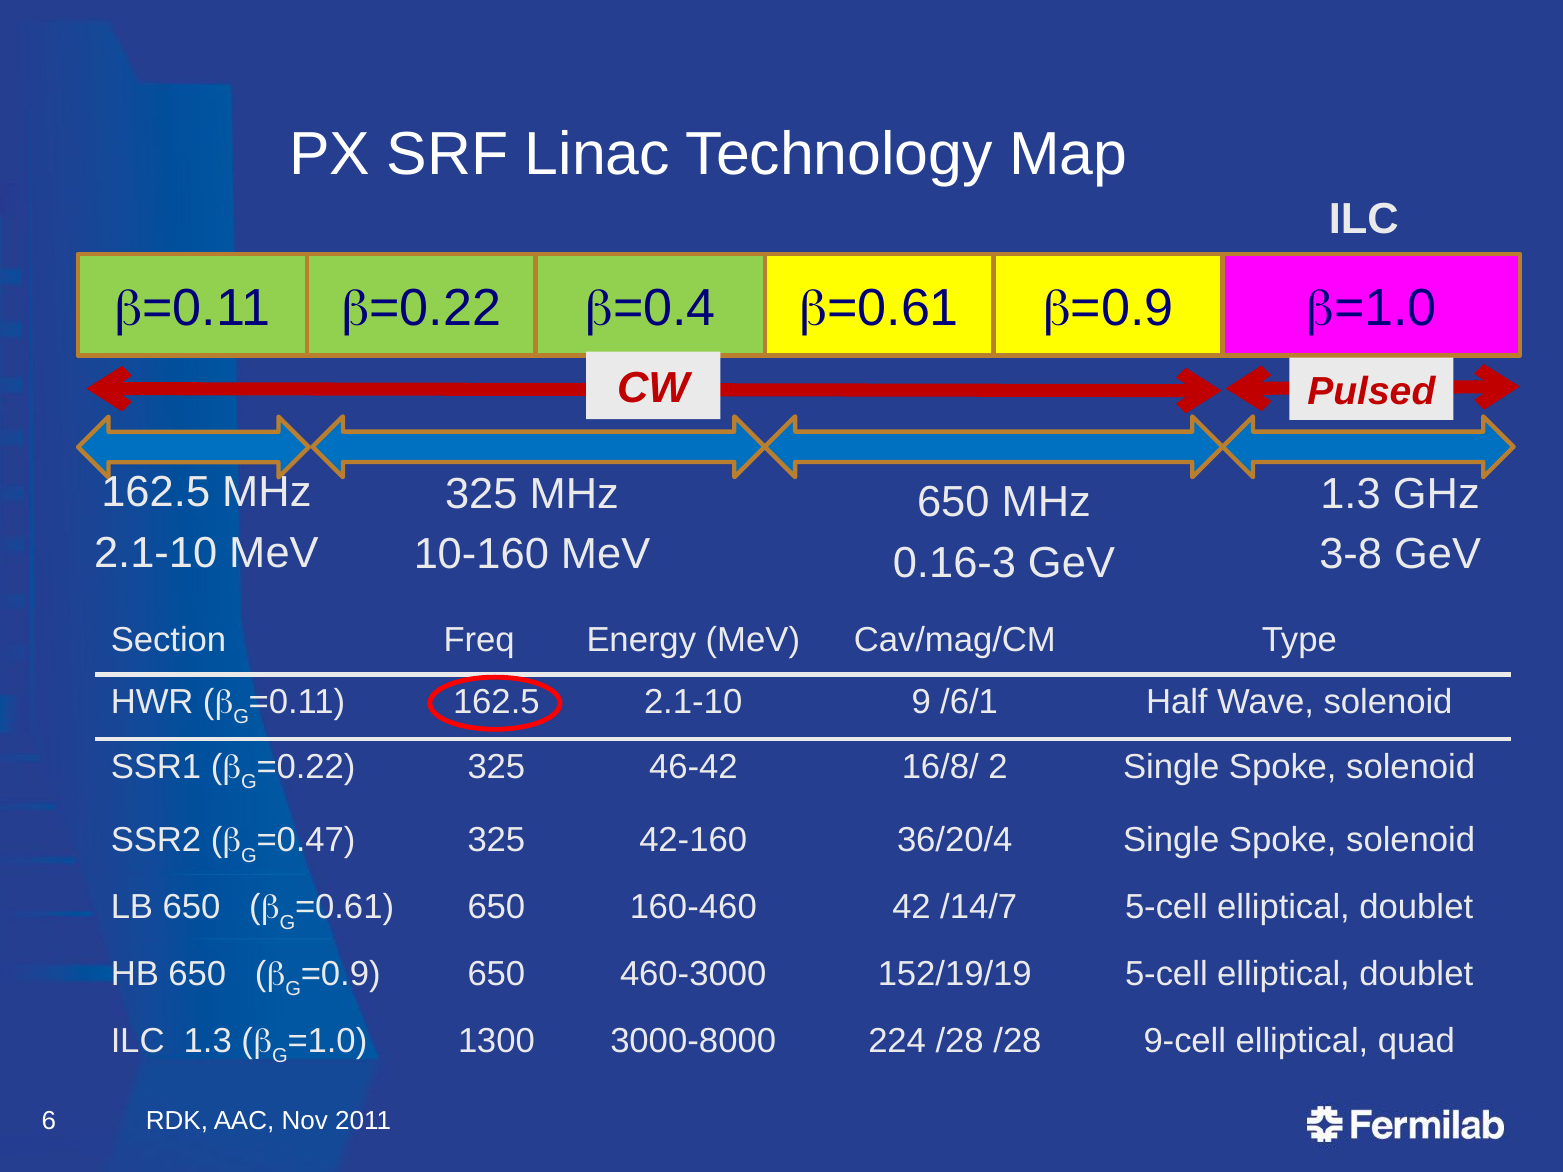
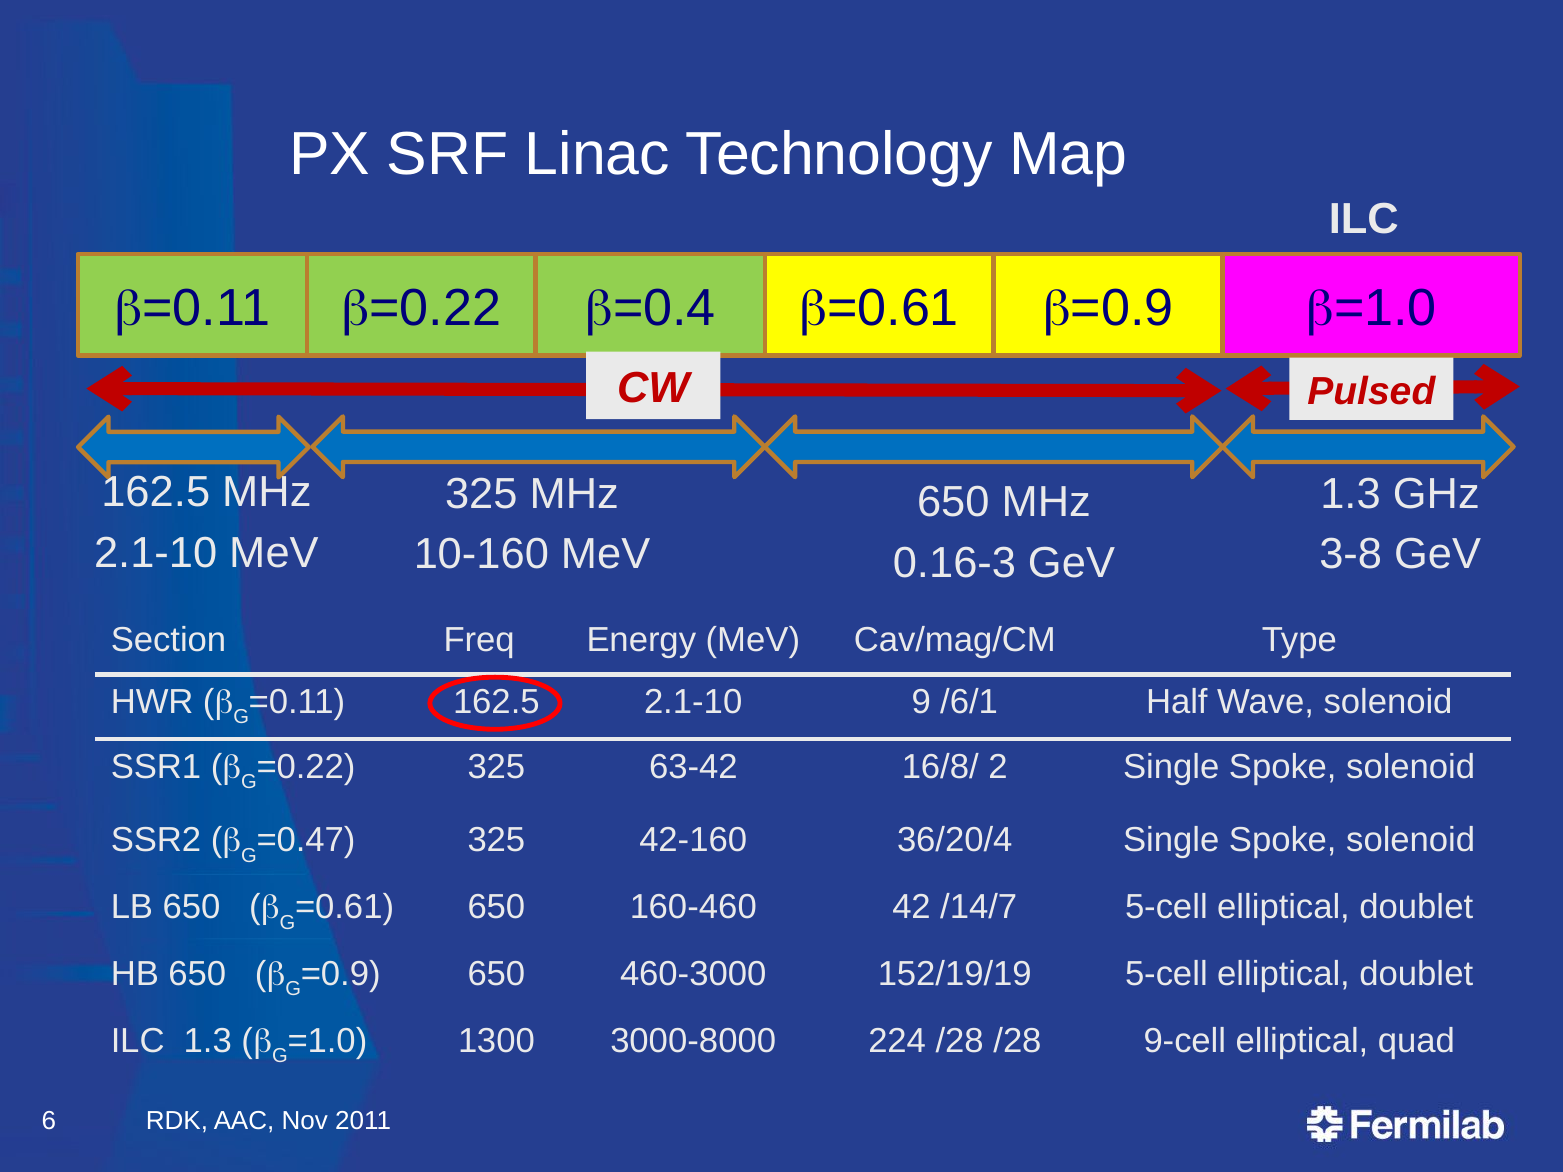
46-42: 46-42 -> 63-42
